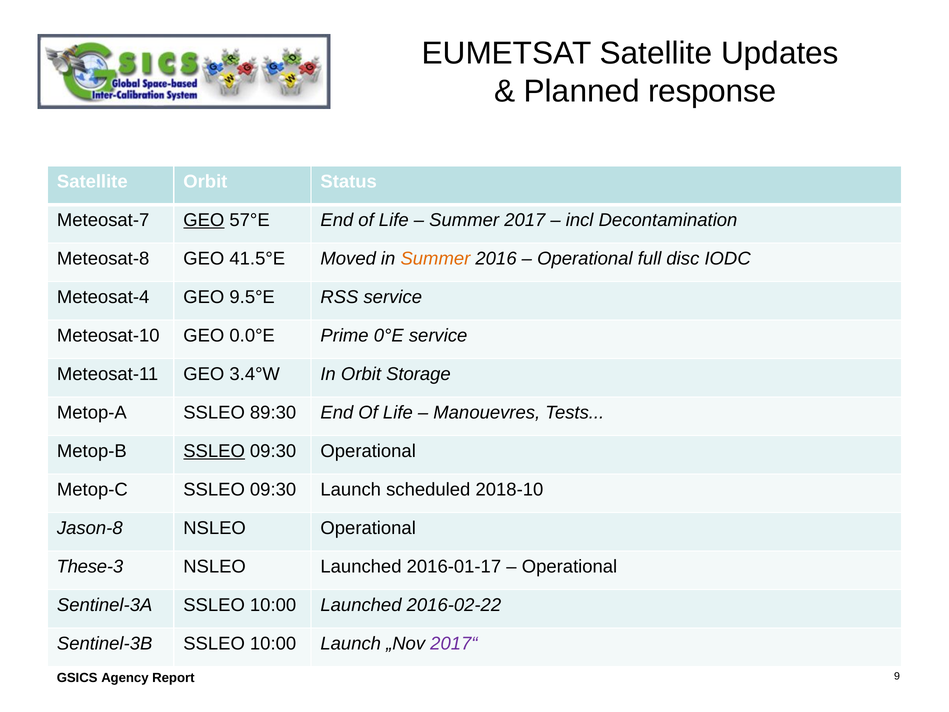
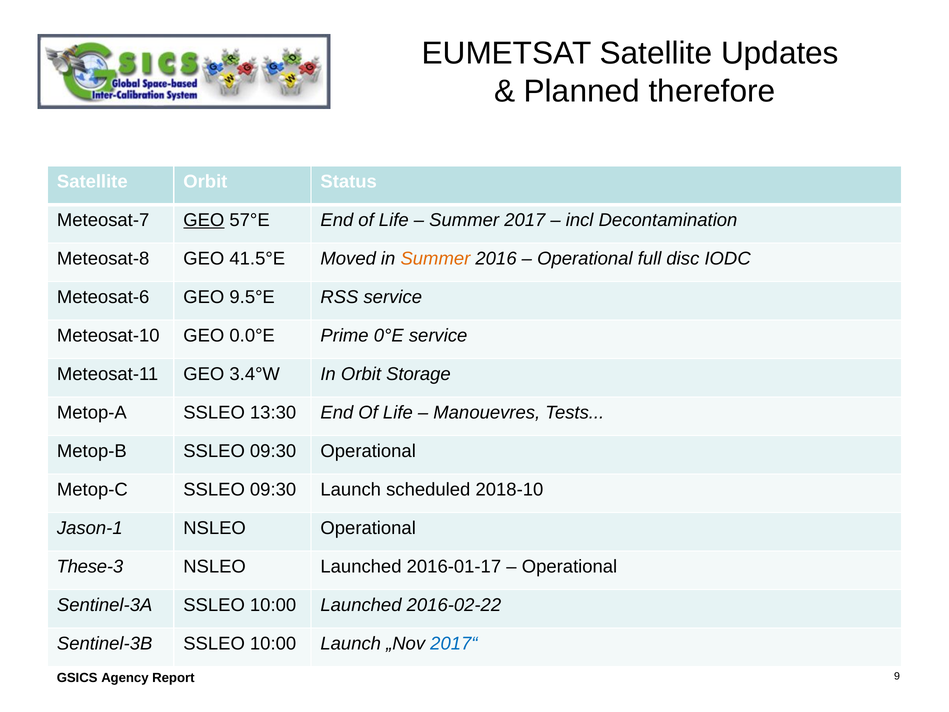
response: response -> therefore
Meteosat-4: Meteosat-4 -> Meteosat-6
89:30: 89:30 -> 13:30
SSLEO at (214, 451) underline: present -> none
Jason-8: Jason-8 -> Jason-1
2017“ colour: purple -> blue
